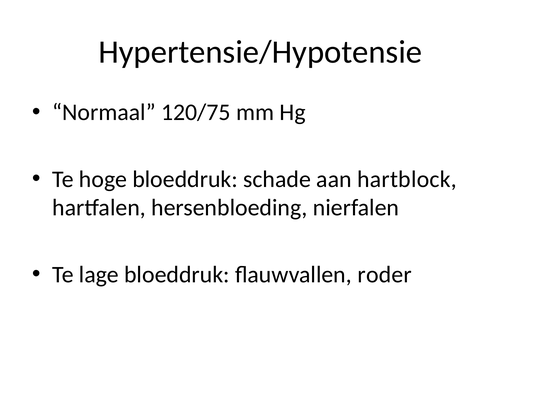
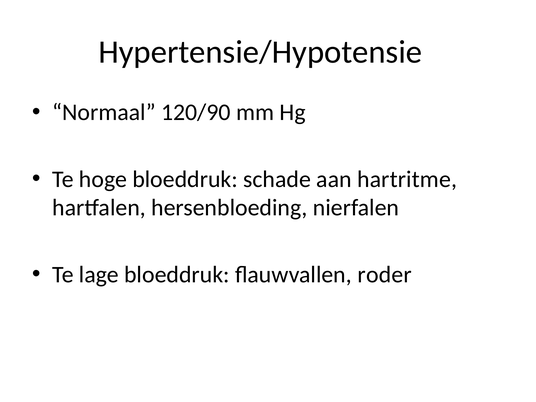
120/75: 120/75 -> 120/90
hartblock: hartblock -> hartritme
